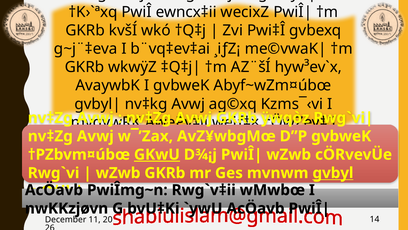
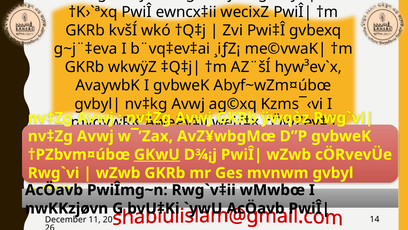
gvbyl underline: present -> none
